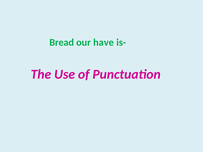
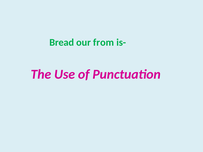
have: have -> from
